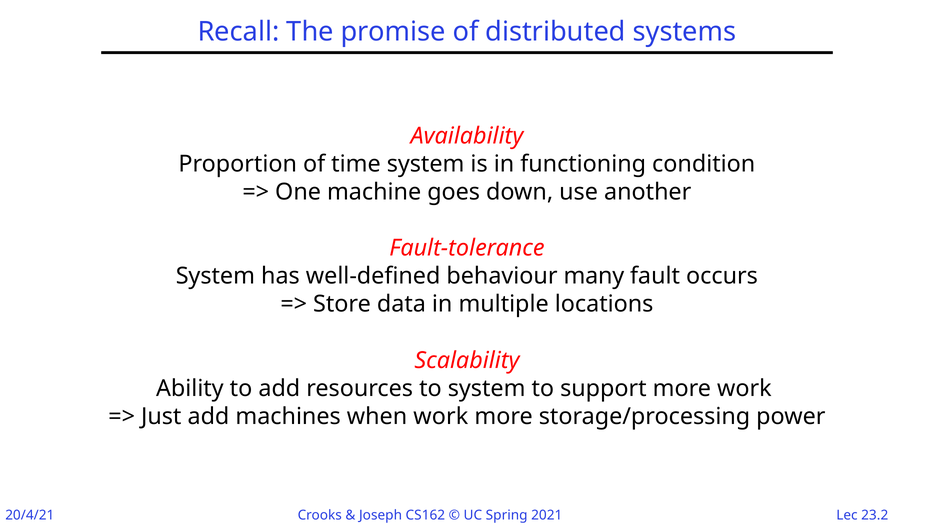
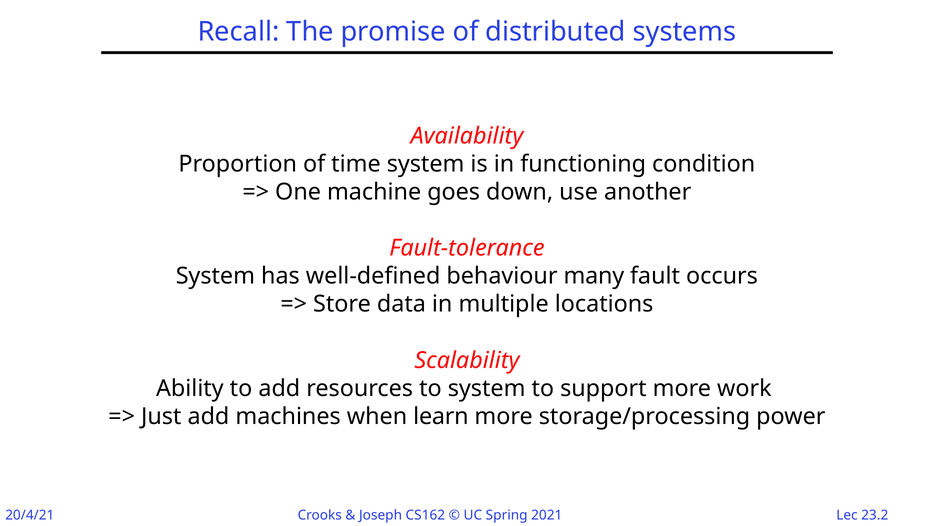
when work: work -> learn
